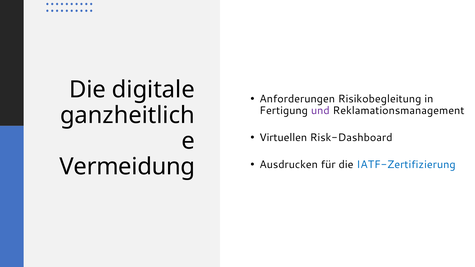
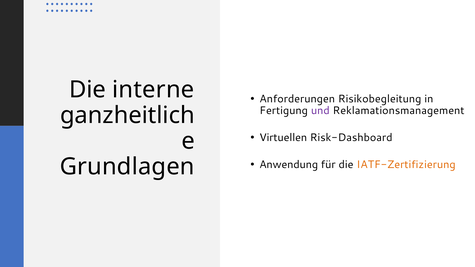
digitale: digitale -> interne
Ausdrucken: Ausdrucken -> Anwendung
IATF-Zertifizierung colour: blue -> orange
Vermeidung: Vermeidung -> Grundlagen
